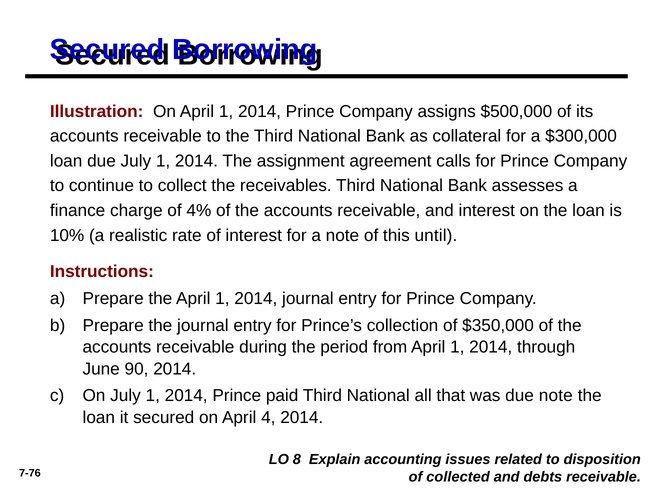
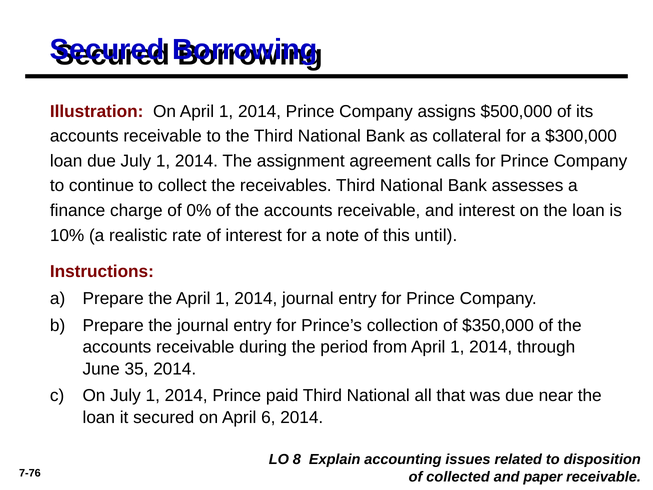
4%: 4% -> 0%
90: 90 -> 35
due note: note -> near
4: 4 -> 6
debts: debts -> paper
